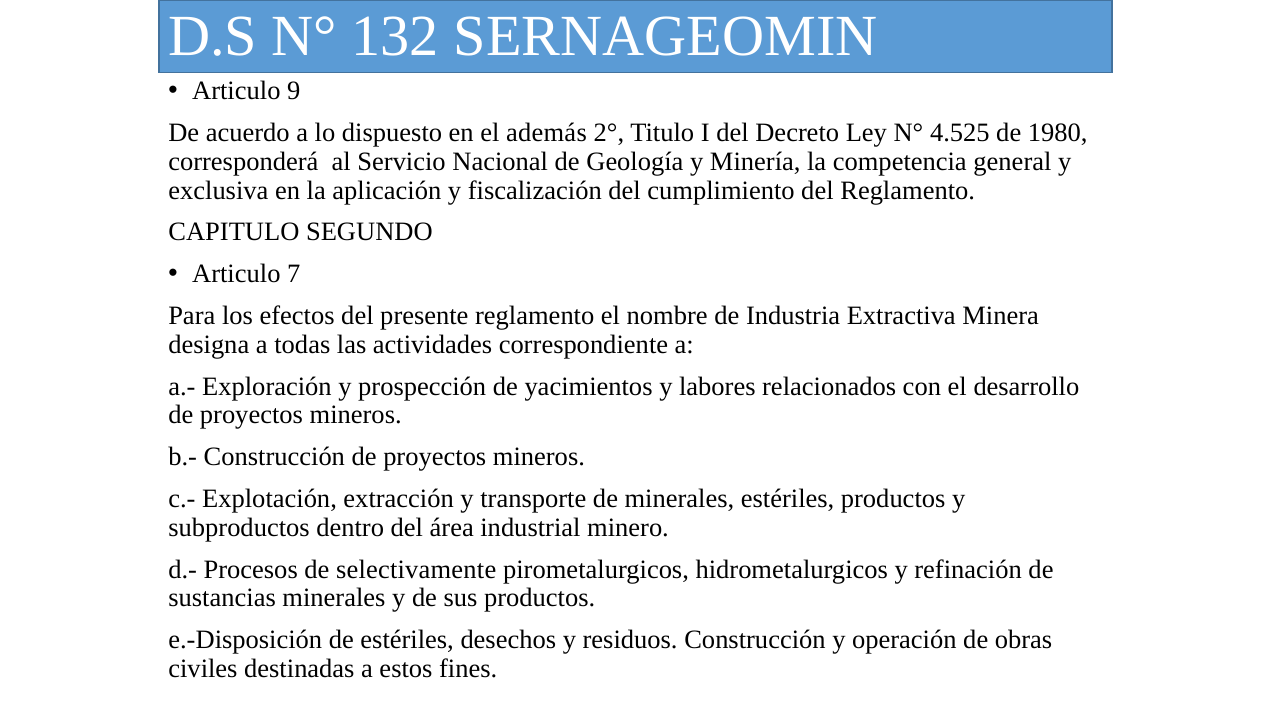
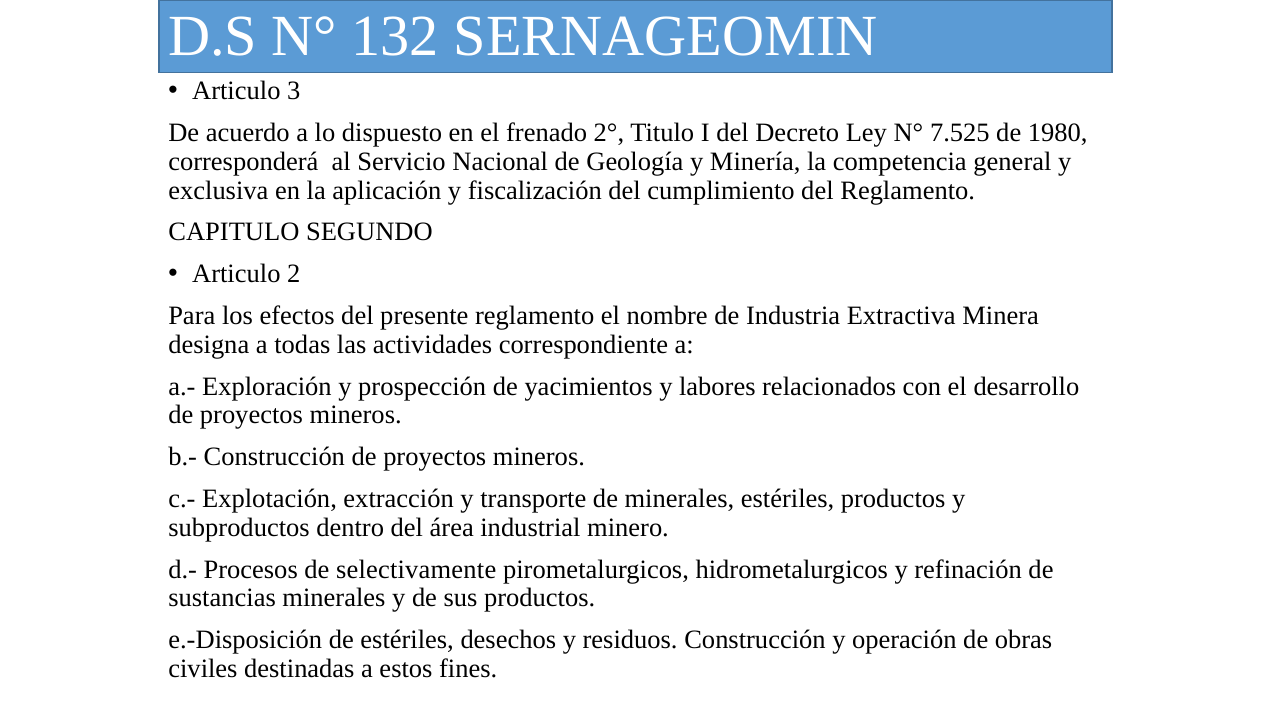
9: 9 -> 3
además: además -> frenado
4.525: 4.525 -> 7.525
7: 7 -> 2
